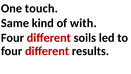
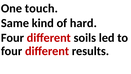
with: with -> hard
